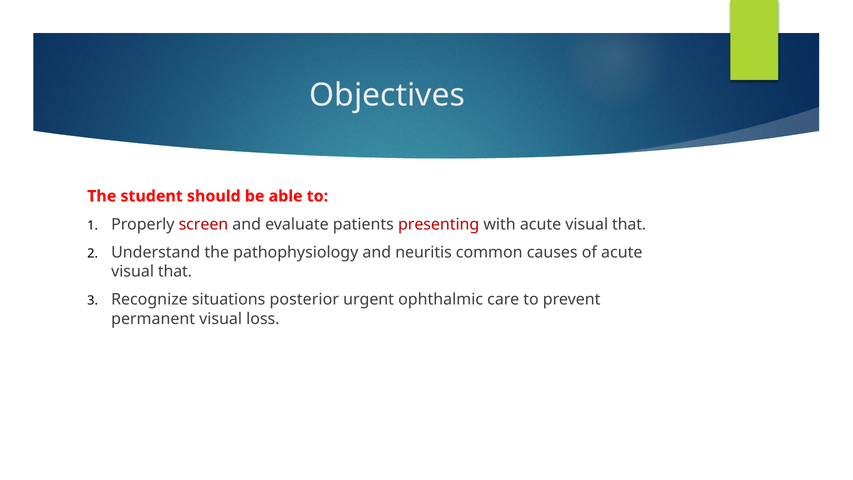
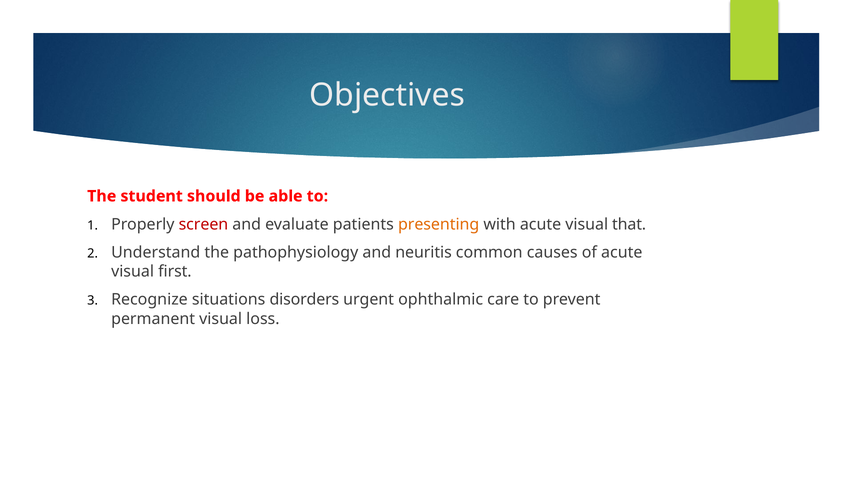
presenting colour: red -> orange
that at (175, 271): that -> first
posterior: posterior -> disorders
